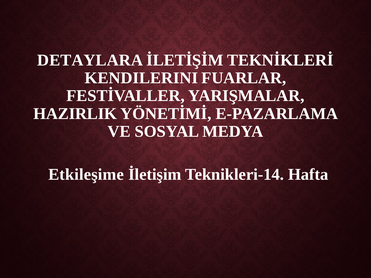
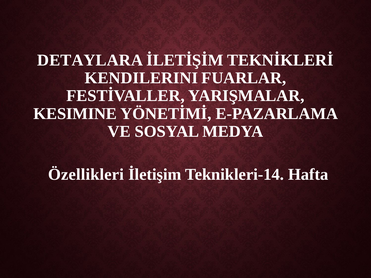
HAZIRLIK: HAZIRLIK -> KESIMINE
Etkileşime: Etkileşime -> Özellikleri
